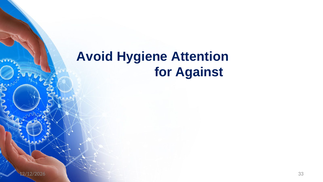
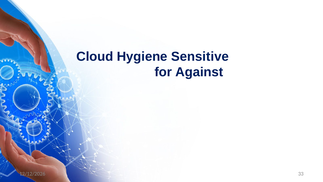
Avoid: Avoid -> Cloud
Attention: Attention -> Sensitive
